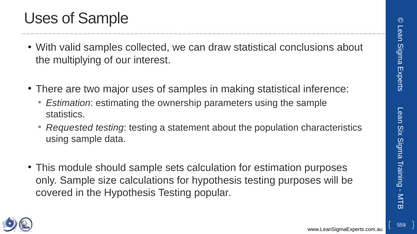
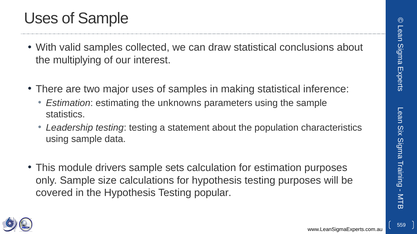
ownership: ownership -> unknowns
Requested: Requested -> Leadership
should: should -> drivers
